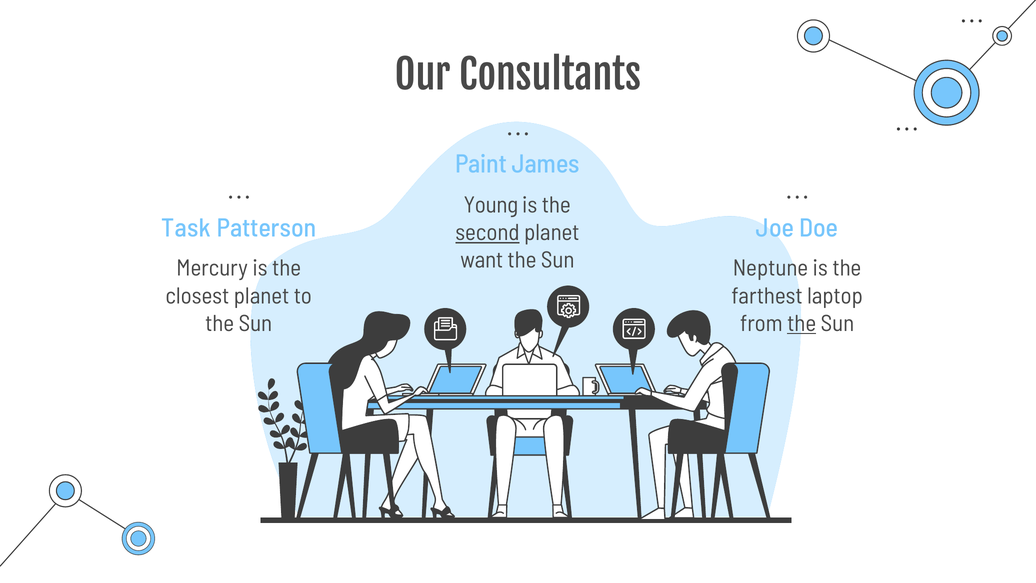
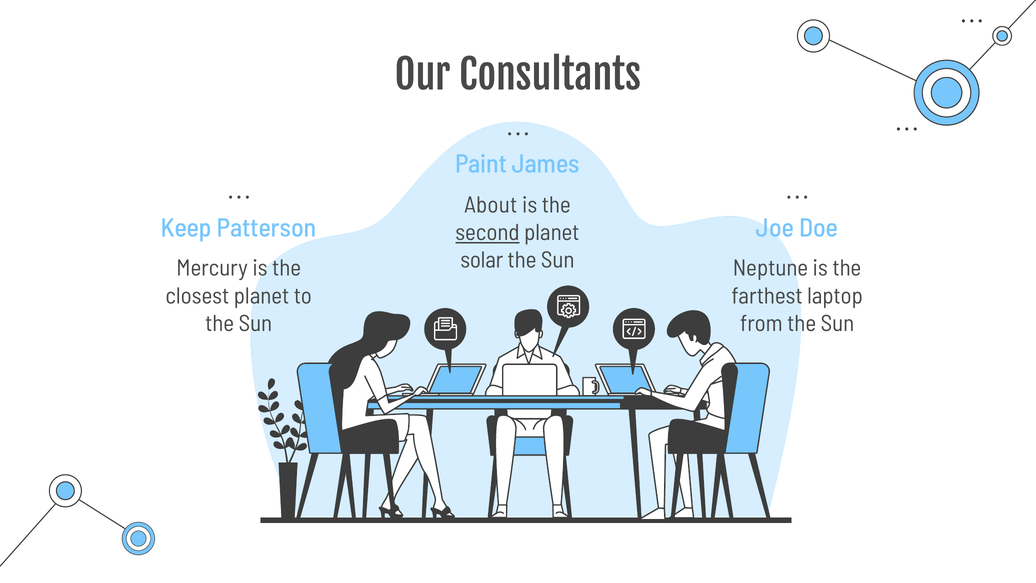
Young: Young -> About
Task: Task -> Keep
want: want -> solar
the at (802, 323) underline: present -> none
